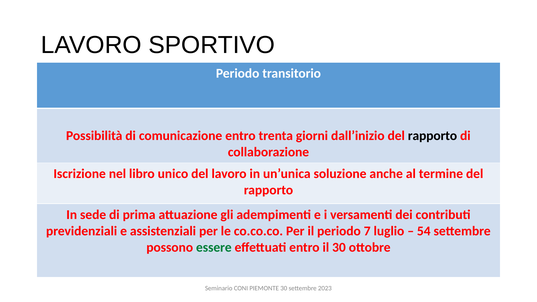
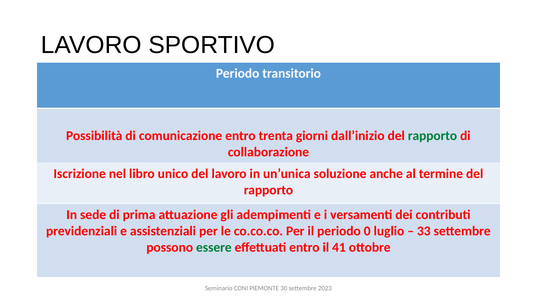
rapporto at (432, 136) colour: black -> green
7: 7 -> 0
54: 54 -> 33
il 30: 30 -> 41
